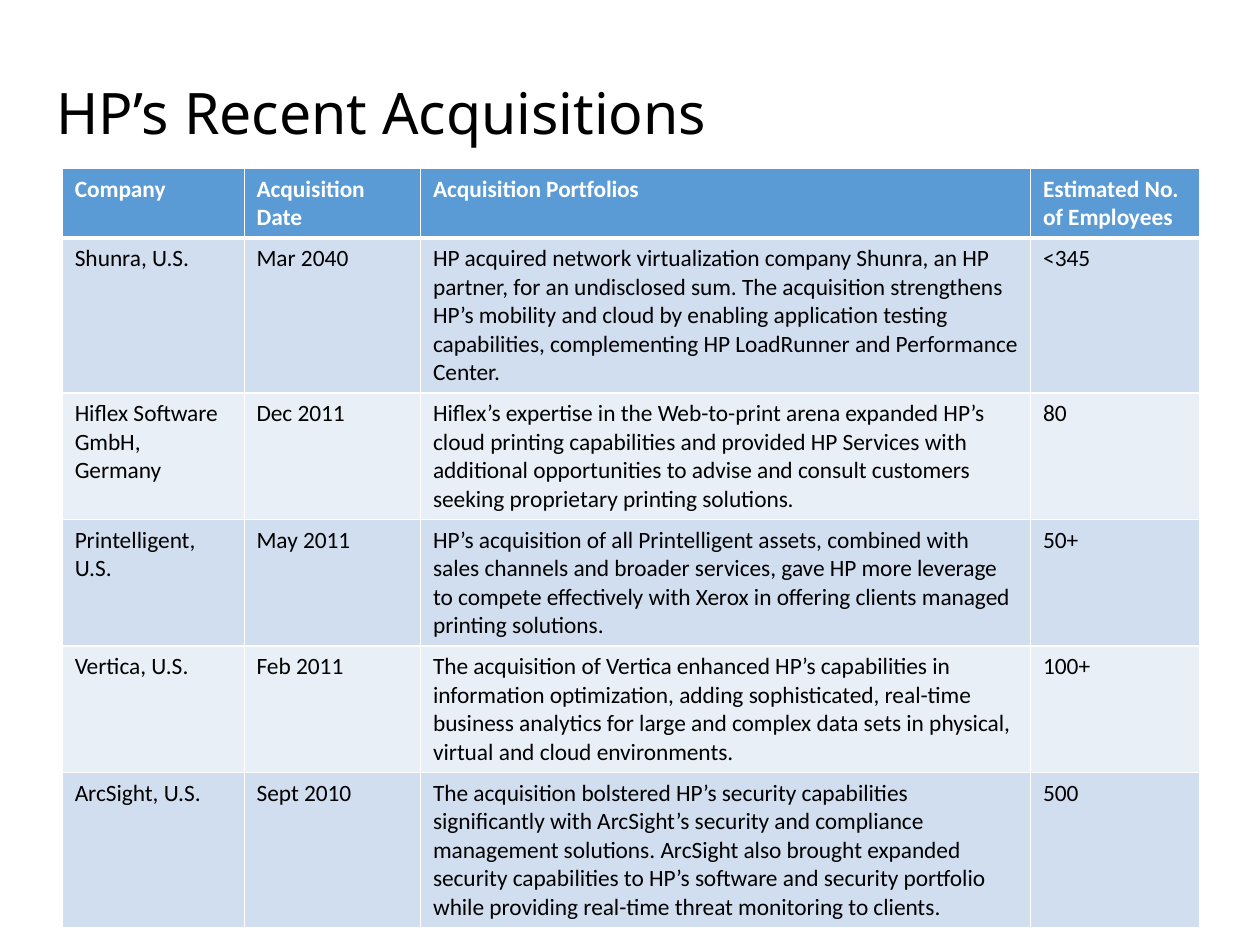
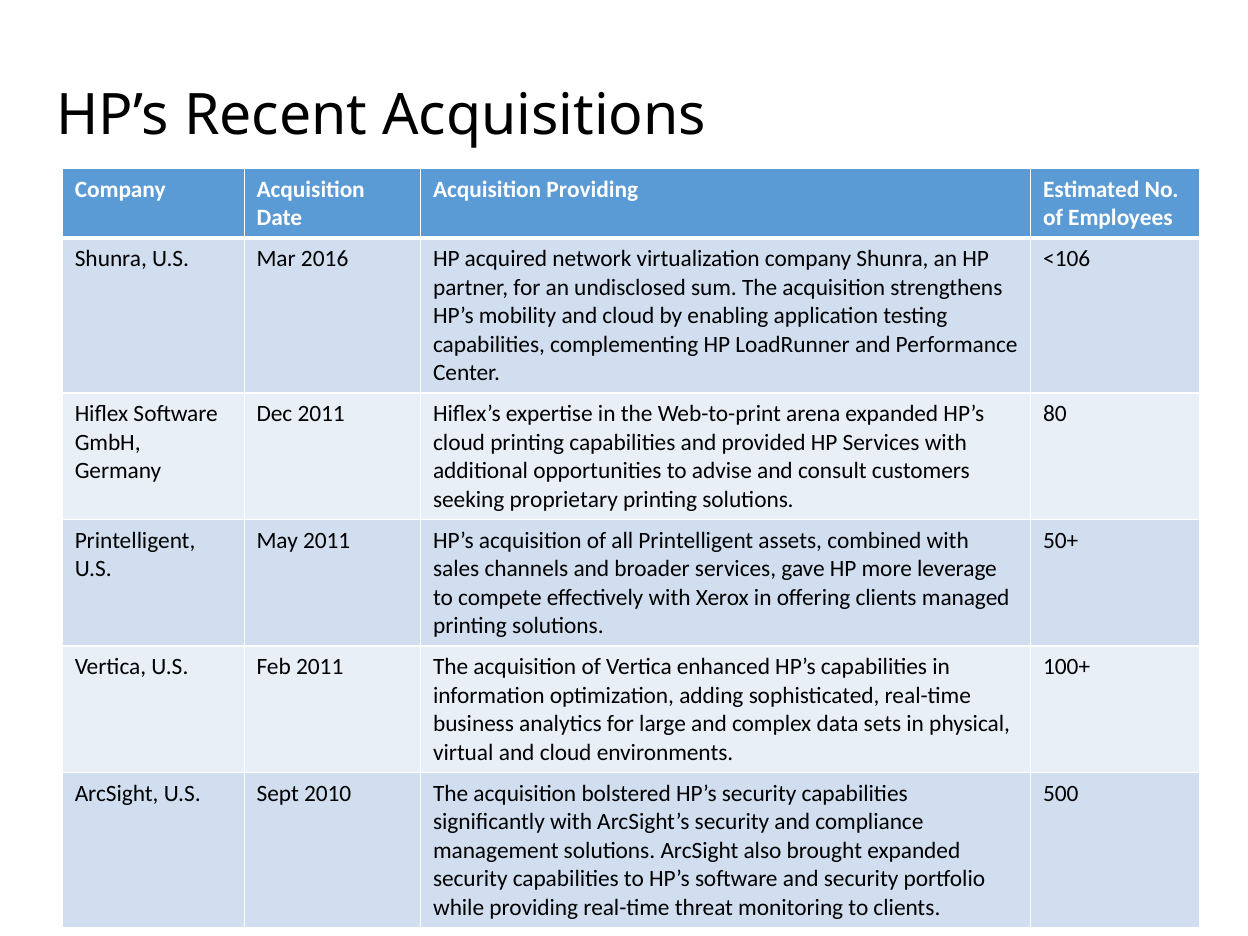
Acquisition Portfolios: Portfolios -> Providing
2040: 2040 -> 2016
<345: <345 -> <106
